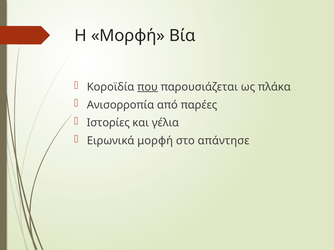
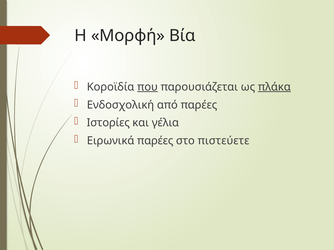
πλάκα underline: none -> present
Ανισορροπία: Ανισορροπία -> Ενδοσχολική
Ειρωνικά μορφή: μορφή -> παρέες
απάντησε: απάντησε -> πιστεύετε
